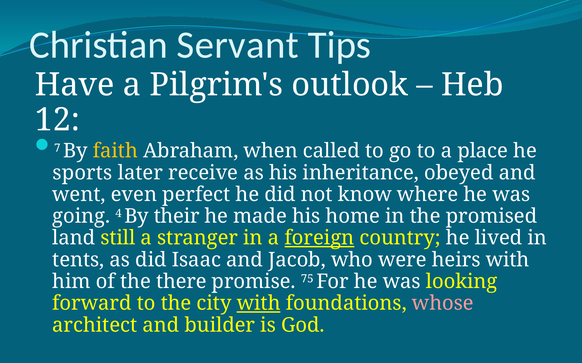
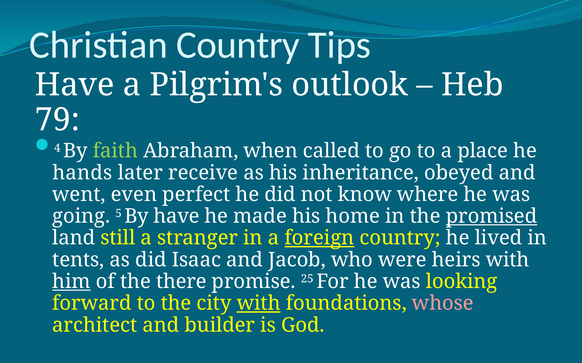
Christian Servant: Servant -> Country
12: 12 -> 79
7: 7 -> 4
faith colour: yellow -> light green
sports: sports -> hands
4: 4 -> 5
By their: their -> have
promised underline: none -> present
him underline: none -> present
75: 75 -> 25
